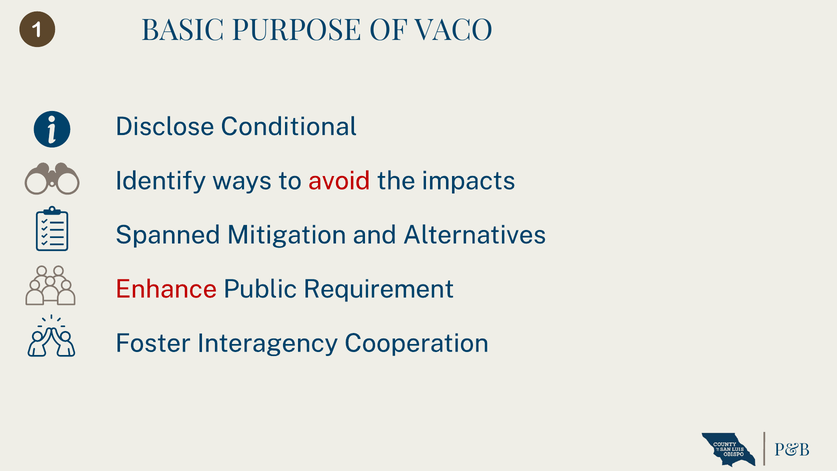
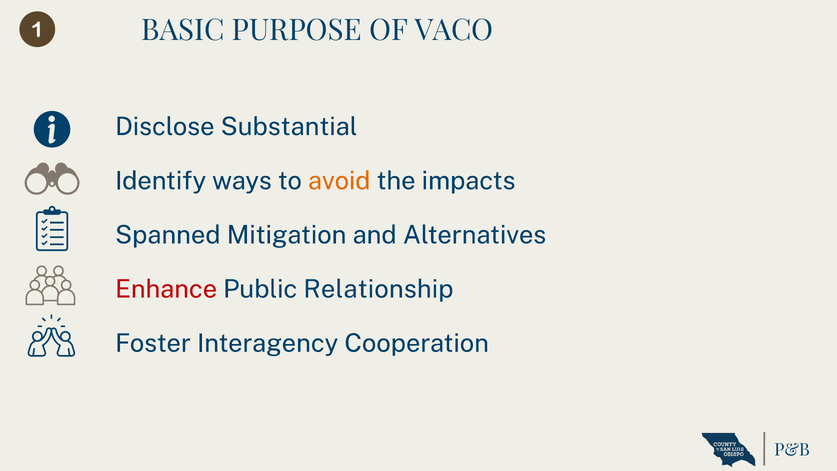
Conditional: Conditional -> Substantial
avoid colour: red -> orange
Requirement: Requirement -> Relationship
